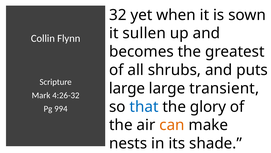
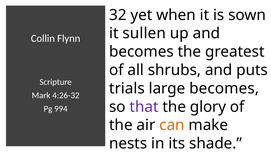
large at (127, 88): large -> trials
large transient: transient -> becomes
that colour: blue -> purple
